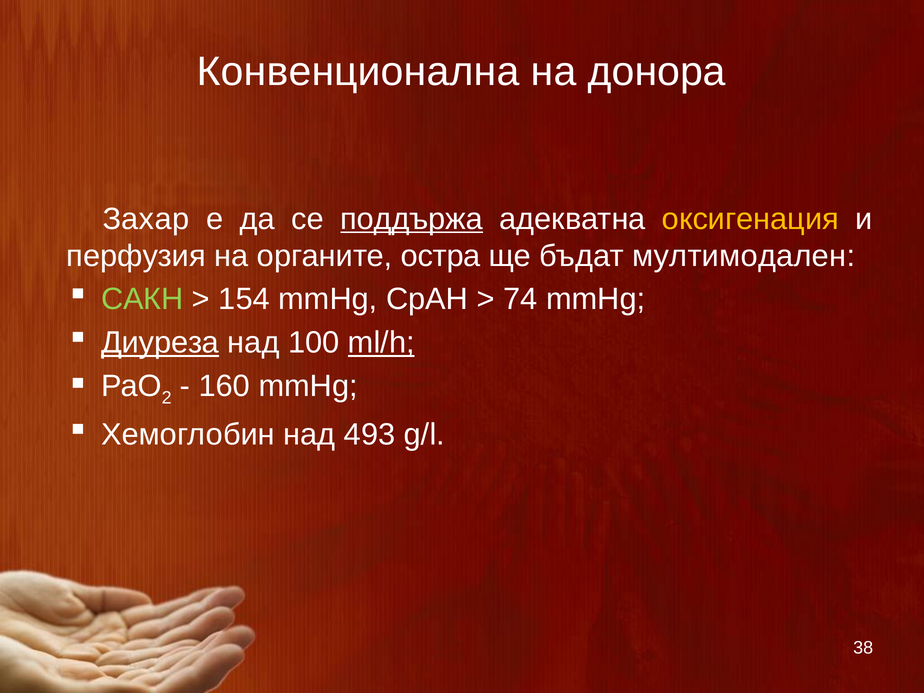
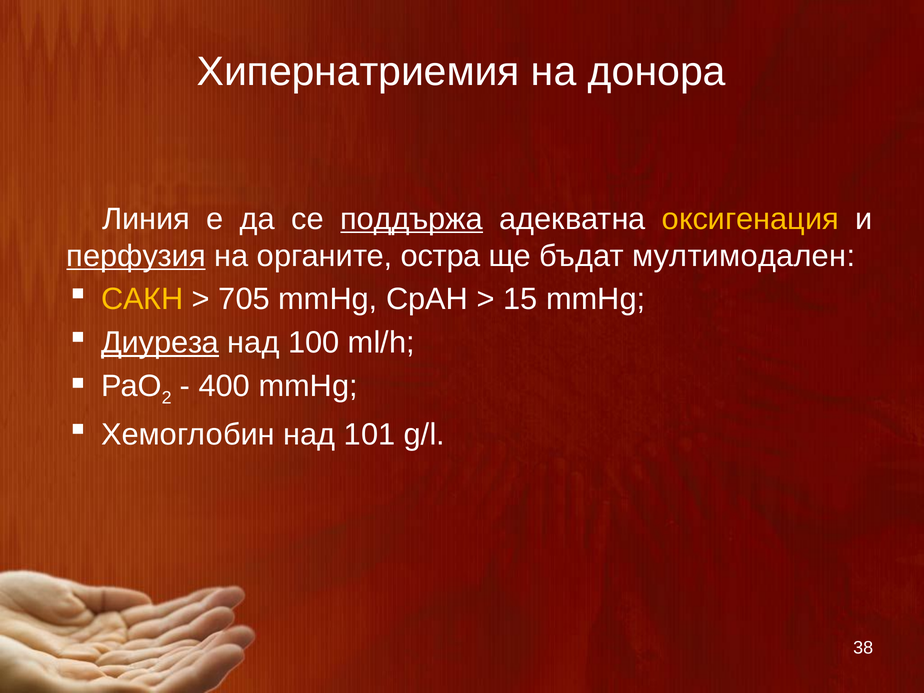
Конвенционална: Конвенционална -> Хипернатриемия
Захар: Захар -> Линия
перфузия underline: none -> present
САКН colour: light green -> yellow
154: 154 -> 705
74: 74 -> 15
ml/h underline: present -> none
160: 160 -> 400
493: 493 -> 101
